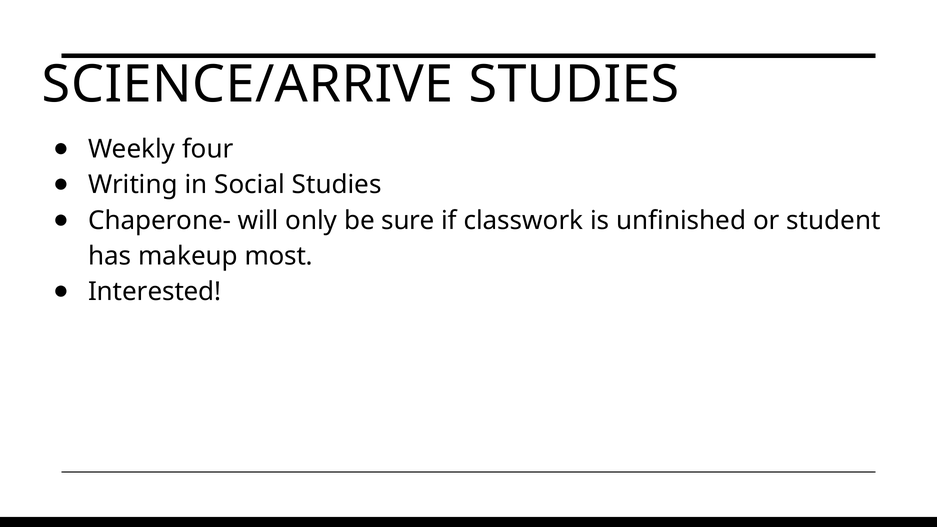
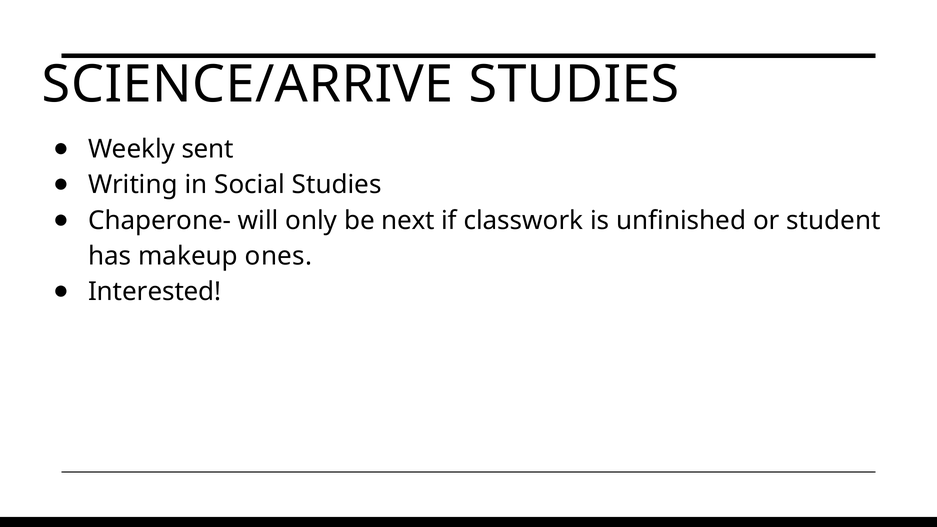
four: four -> sent
sure: sure -> next
most: most -> ones
